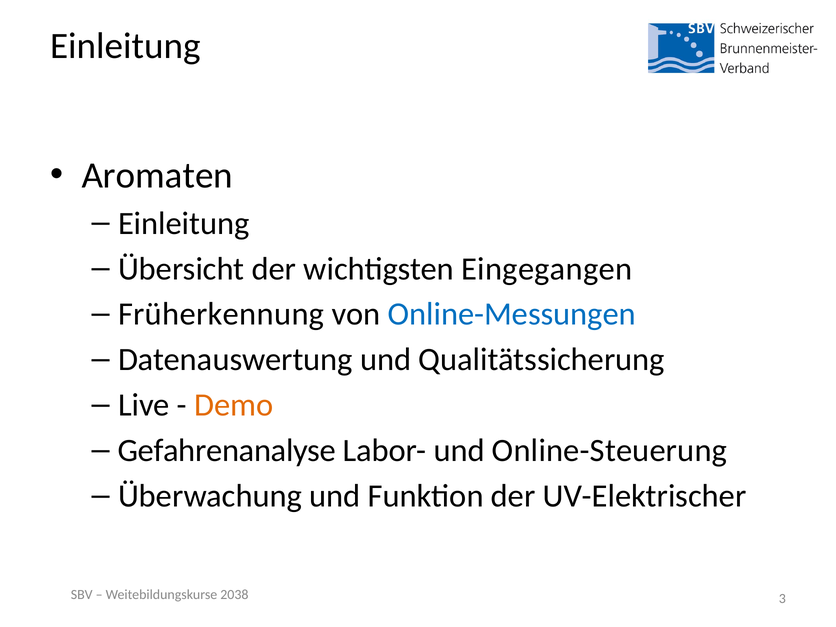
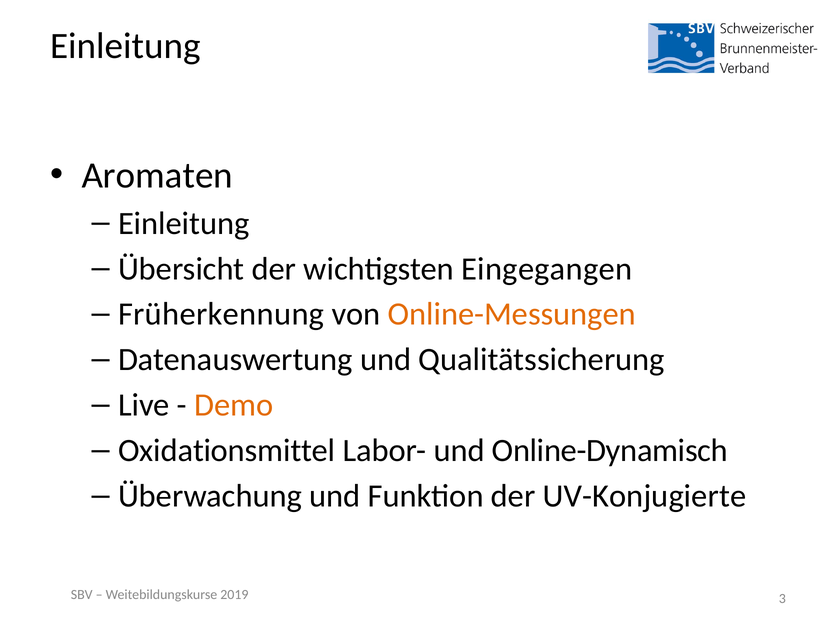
Online-Messungen colour: blue -> orange
Gefahrenanalyse: Gefahrenanalyse -> Oxidationsmittel
Online-Steuerung: Online-Steuerung -> Online-Dynamisch
UV-Elektrischer: UV-Elektrischer -> UV-Konjugierte
2038: 2038 -> 2019
